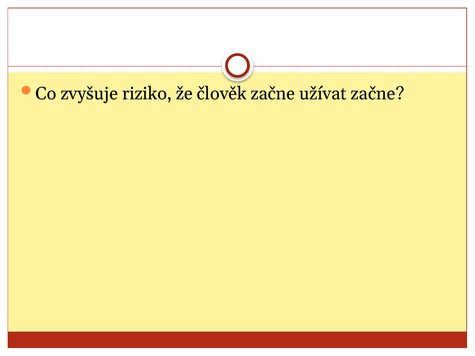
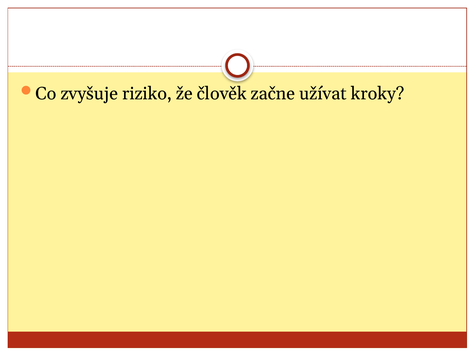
užívat začne: začne -> kroky
